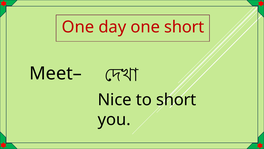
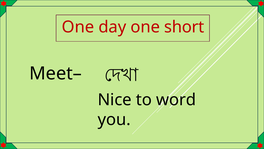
to short: short -> word
